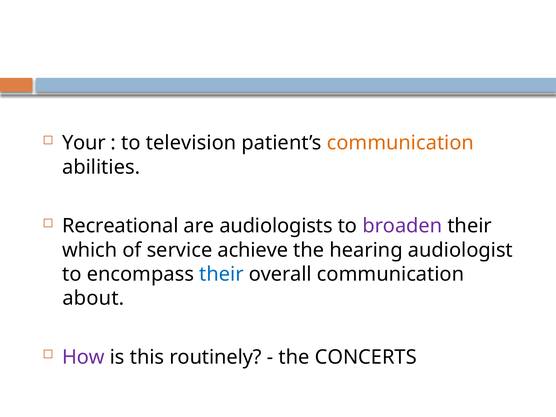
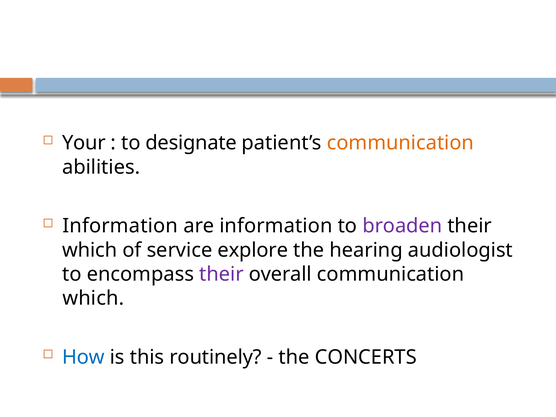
television: television -> designate
Recreational at (120, 226): Recreational -> Information
are audiologists: audiologists -> information
achieve: achieve -> explore
their at (221, 274) colour: blue -> purple
about at (93, 298): about -> which
How colour: purple -> blue
